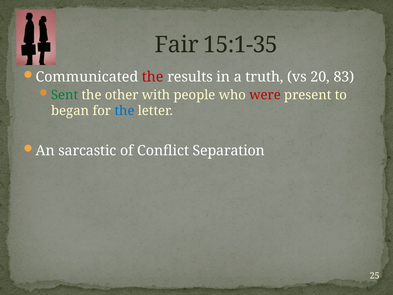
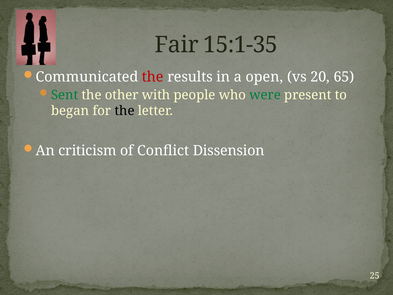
truth: truth -> open
83: 83 -> 65
were colour: red -> green
the at (125, 111) colour: blue -> black
sarcastic: sarcastic -> criticism
Separation: Separation -> Dissension
